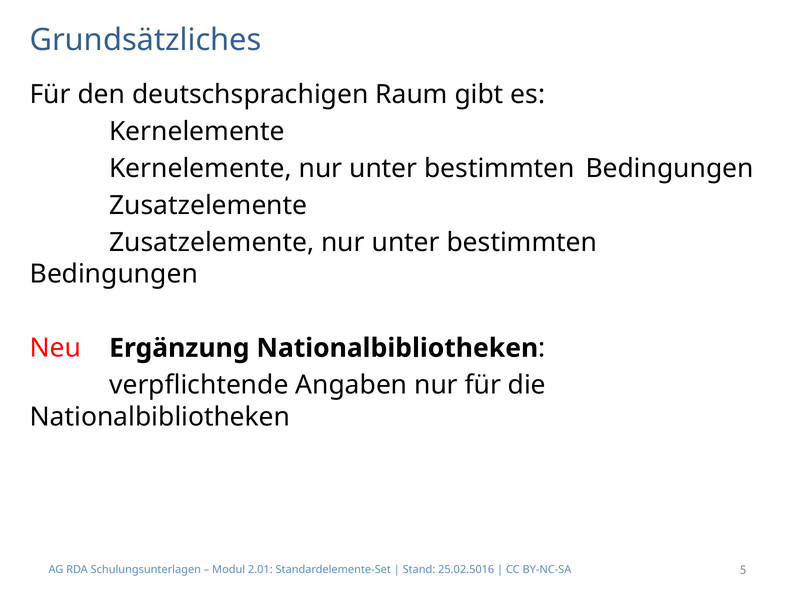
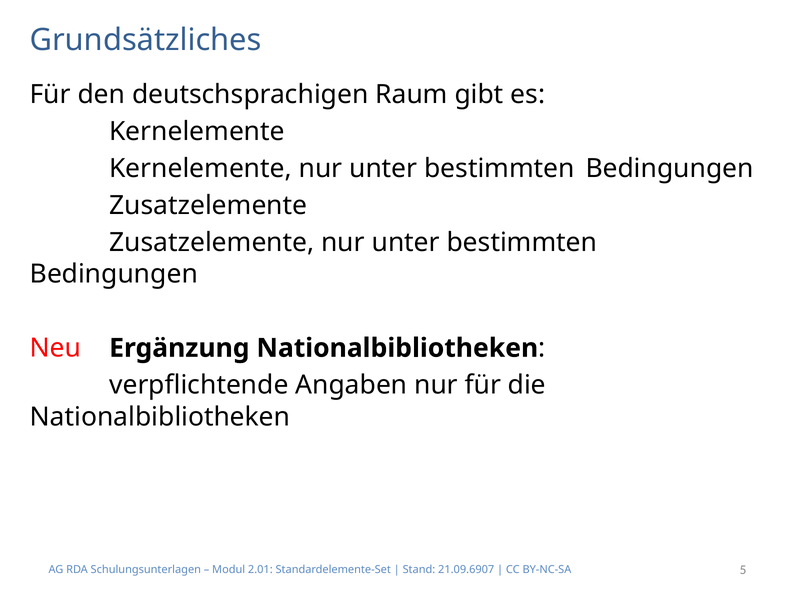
25.02.5016: 25.02.5016 -> 21.09.6907
